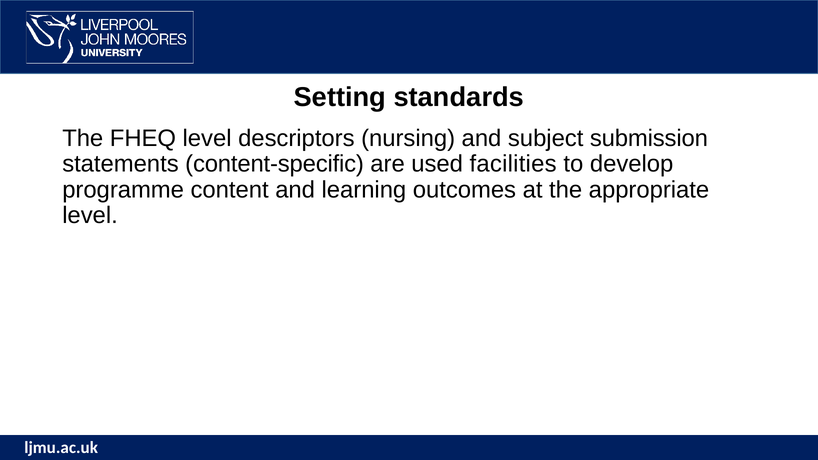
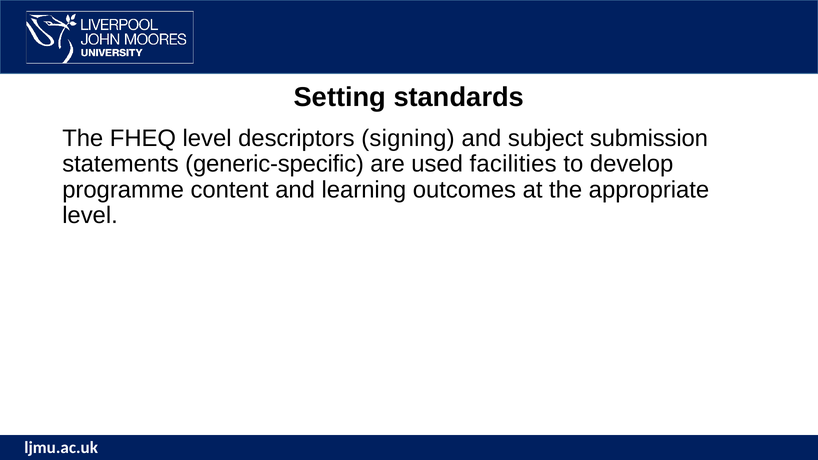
nursing: nursing -> signing
content-specific: content-specific -> generic-specific
